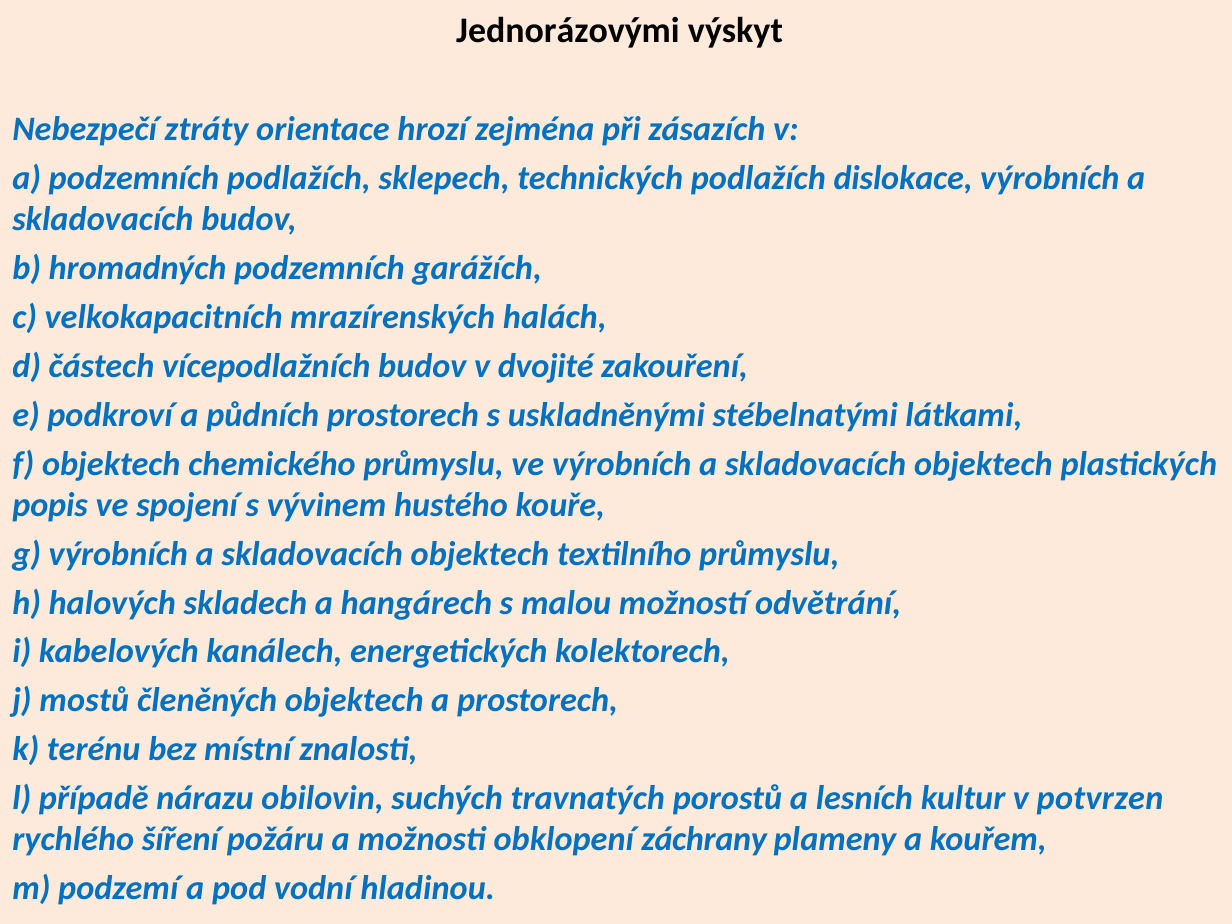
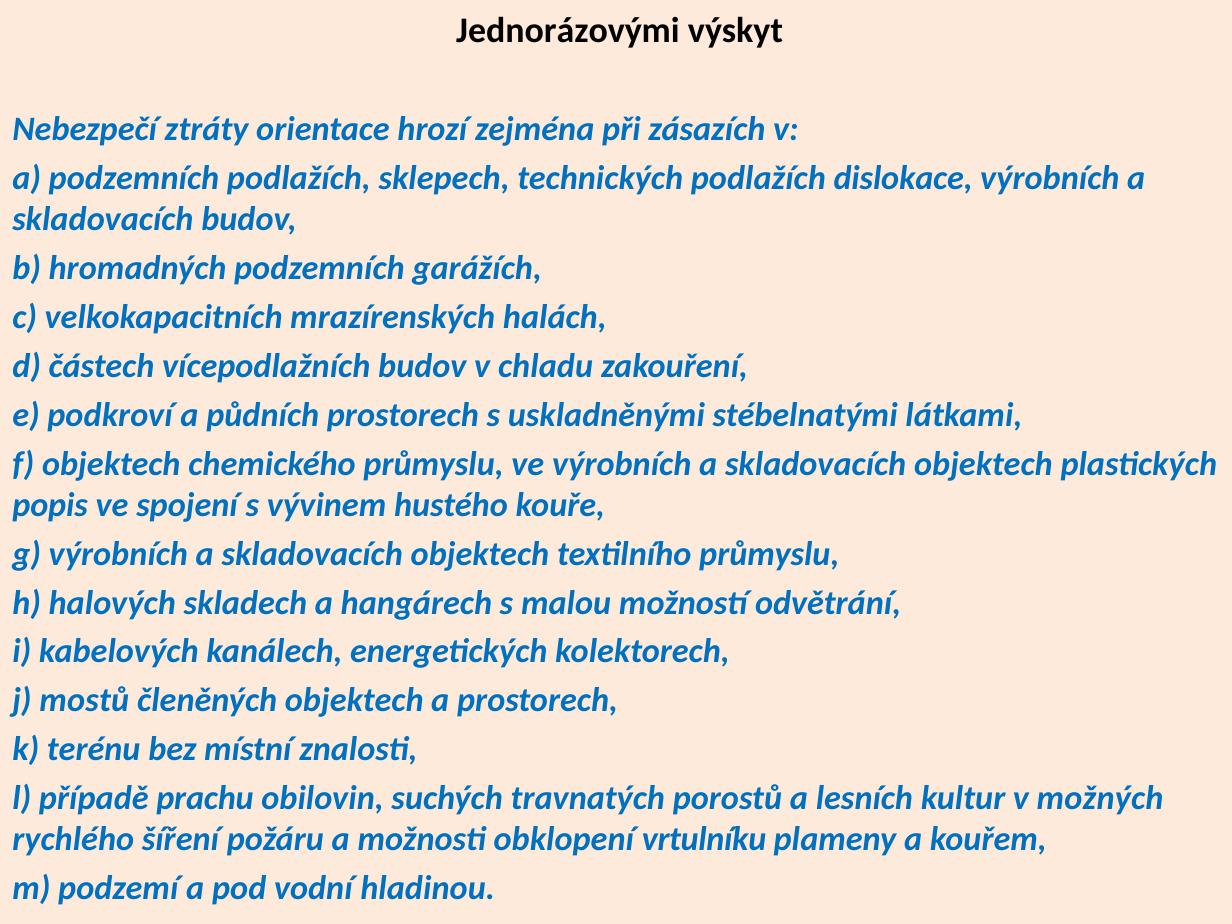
dvojité: dvojité -> chladu
nárazu: nárazu -> prachu
potvrzen: potvrzen -> možných
záchrany: záchrany -> vrtulníku
